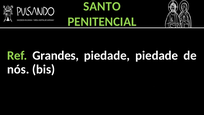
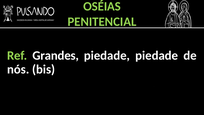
SANTO: SANTO -> OSÉIAS
